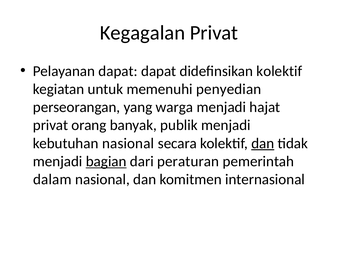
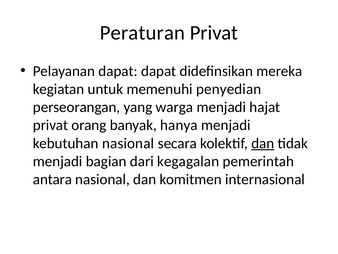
Kegagalan: Kegagalan -> Peraturan
didefinsikan kolektif: kolektif -> mereka
publik: publik -> hanya
bagian underline: present -> none
peraturan: peraturan -> kegagalan
dalam: dalam -> antara
